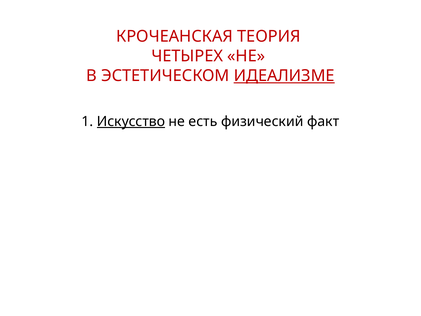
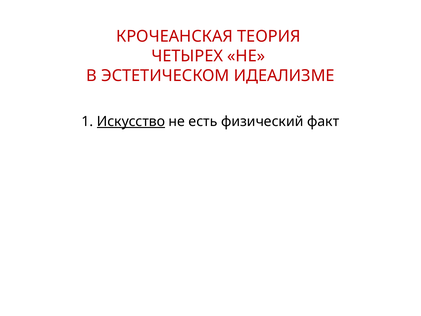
ИДЕАЛИЗМЕ underline: present -> none
